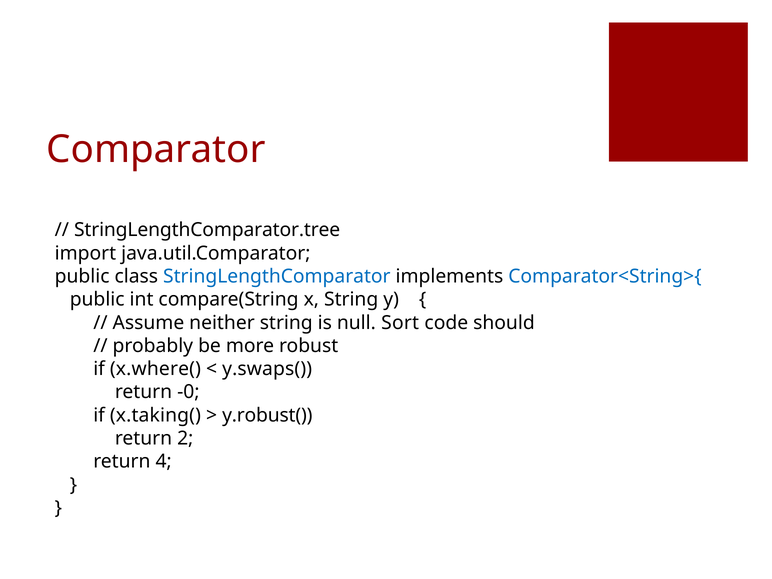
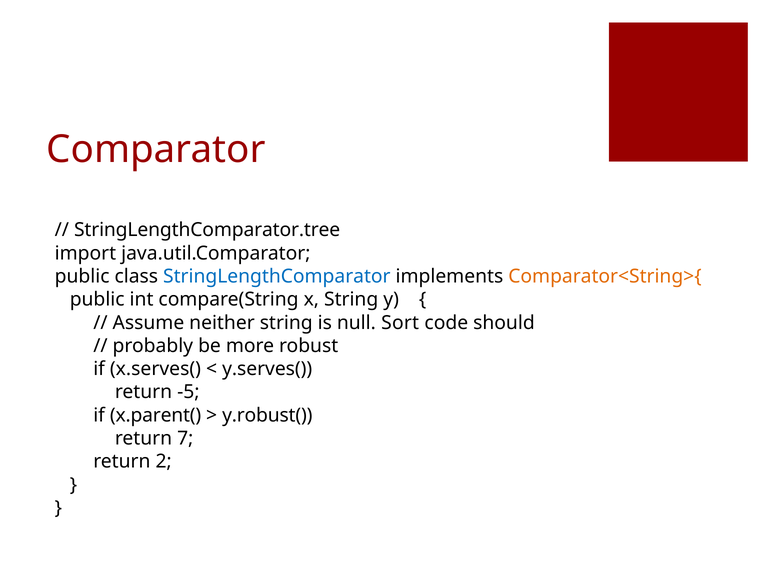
Comparator<String>{ colour: blue -> orange
x.where(: x.where( -> x.serves(
y.swaps(: y.swaps( -> y.serves(
-0: -0 -> -5
x.taking(: x.taking( -> x.parent(
2: 2 -> 7
4: 4 -> 2
